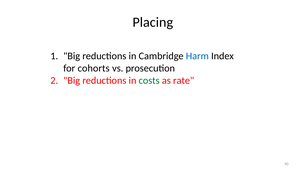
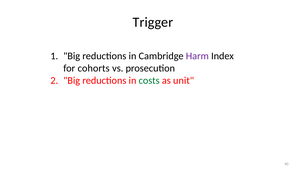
Placing: Placing -> Trigger
Harm colour: blue -> purple
rate: rate -> unit
